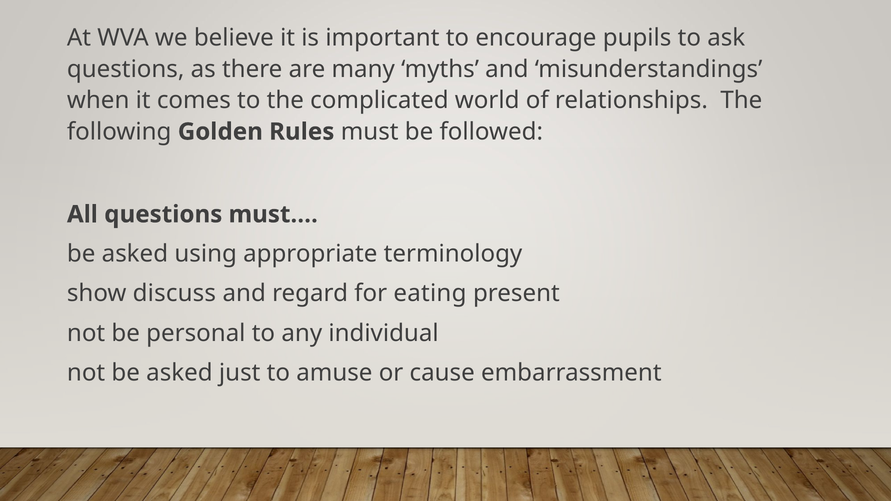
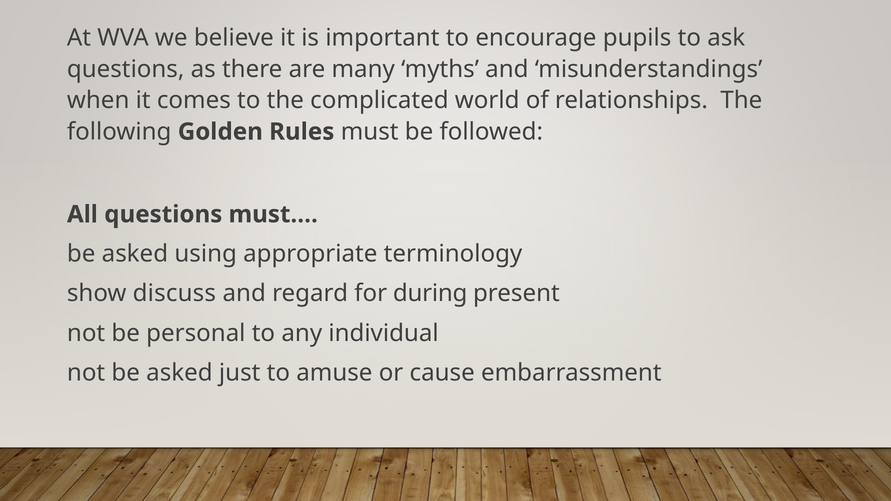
eating: eating -> during
